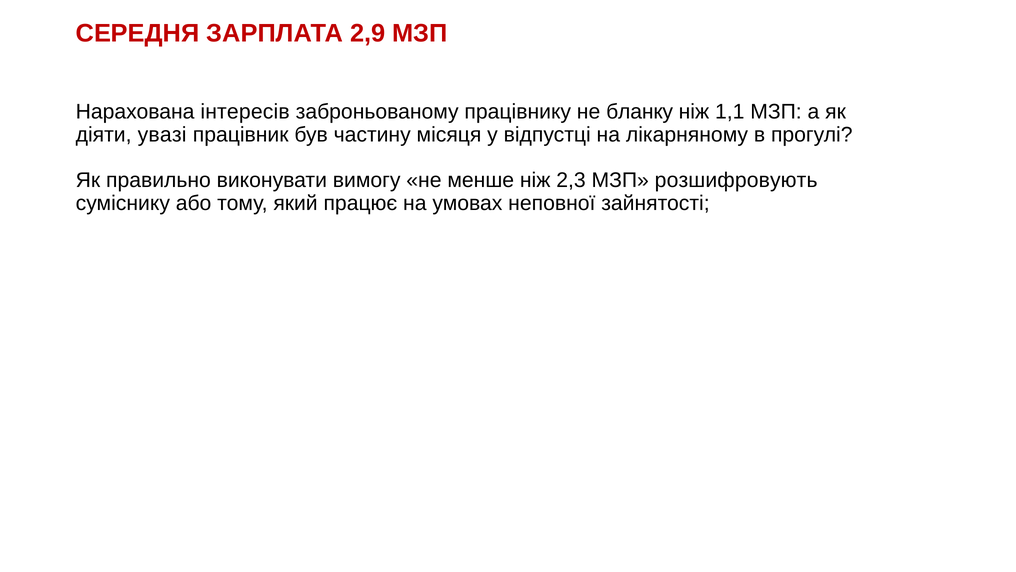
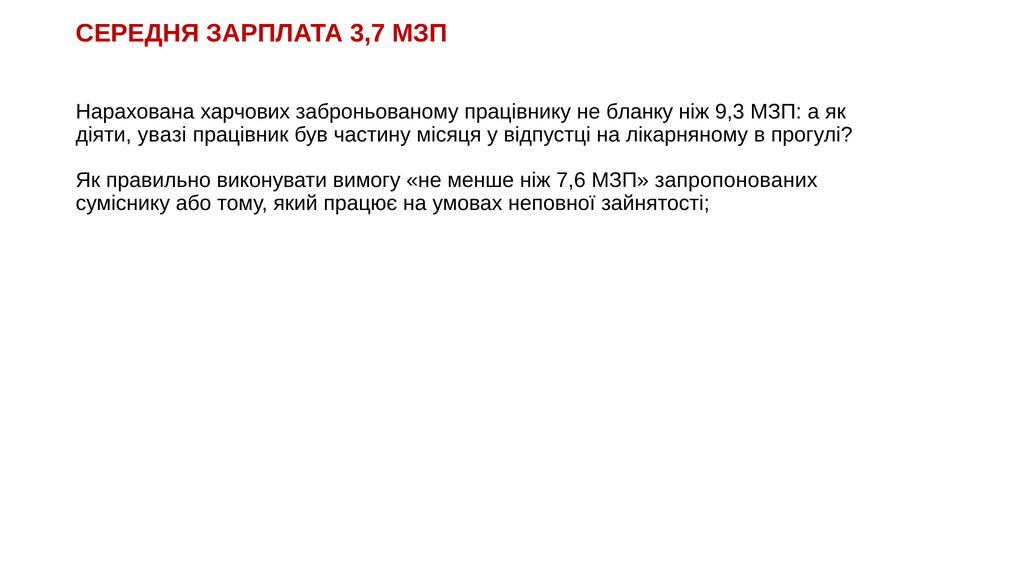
2,9: 2,9 -> 3,7
інтересів: інтересів -> харчових
1,1: 1,1 -> 9,3
2,3: 2,3 -> 7,6
розшифровують: розшифровують -> запропонованих
